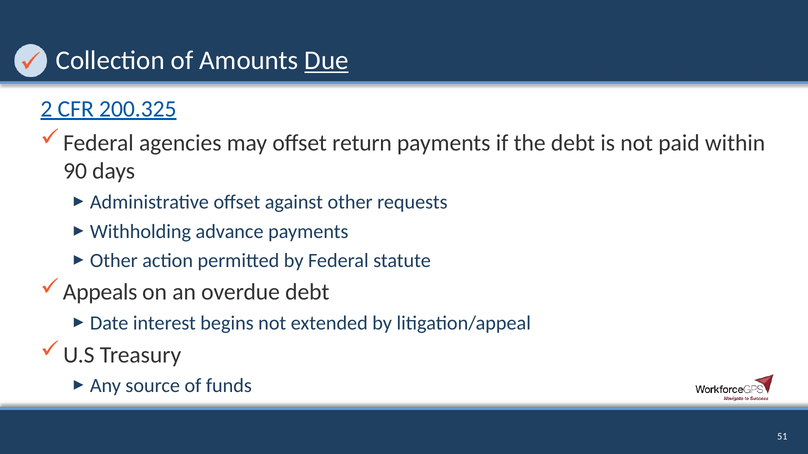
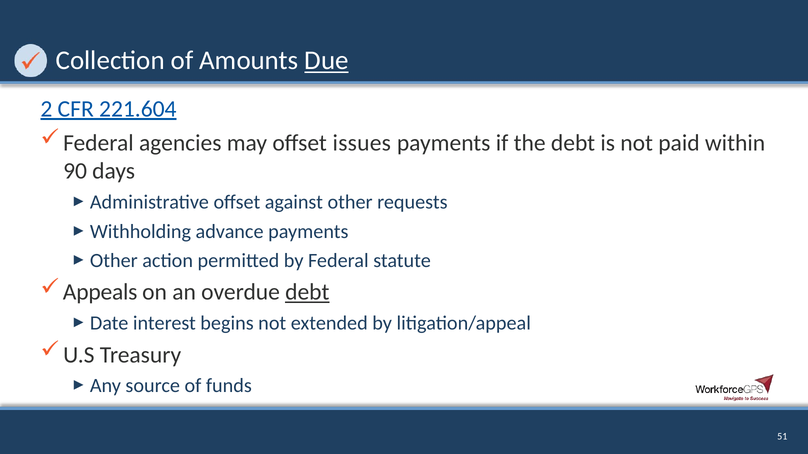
200.325: 200.325 -> 221.604
return: return -> issues
debt at (307, 292) underline: none -> present
